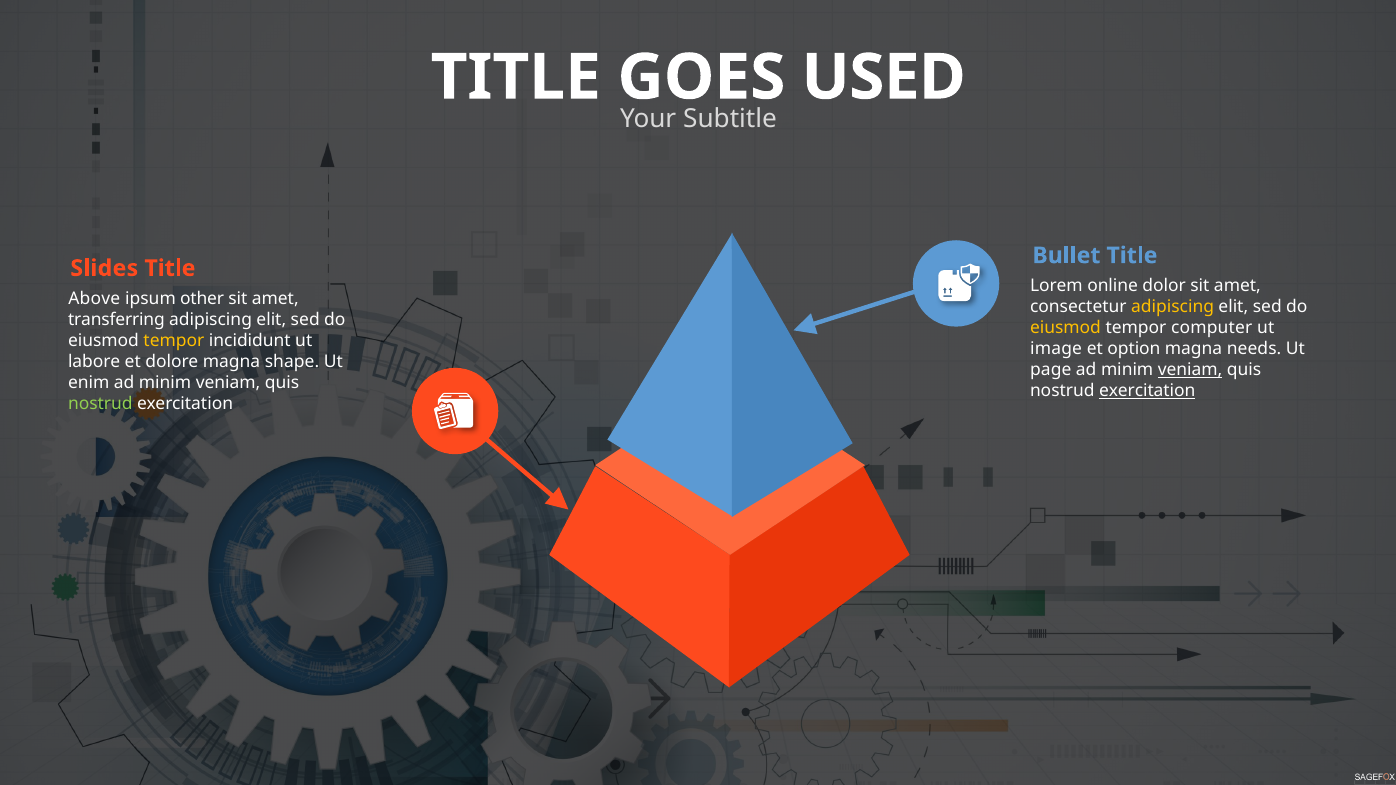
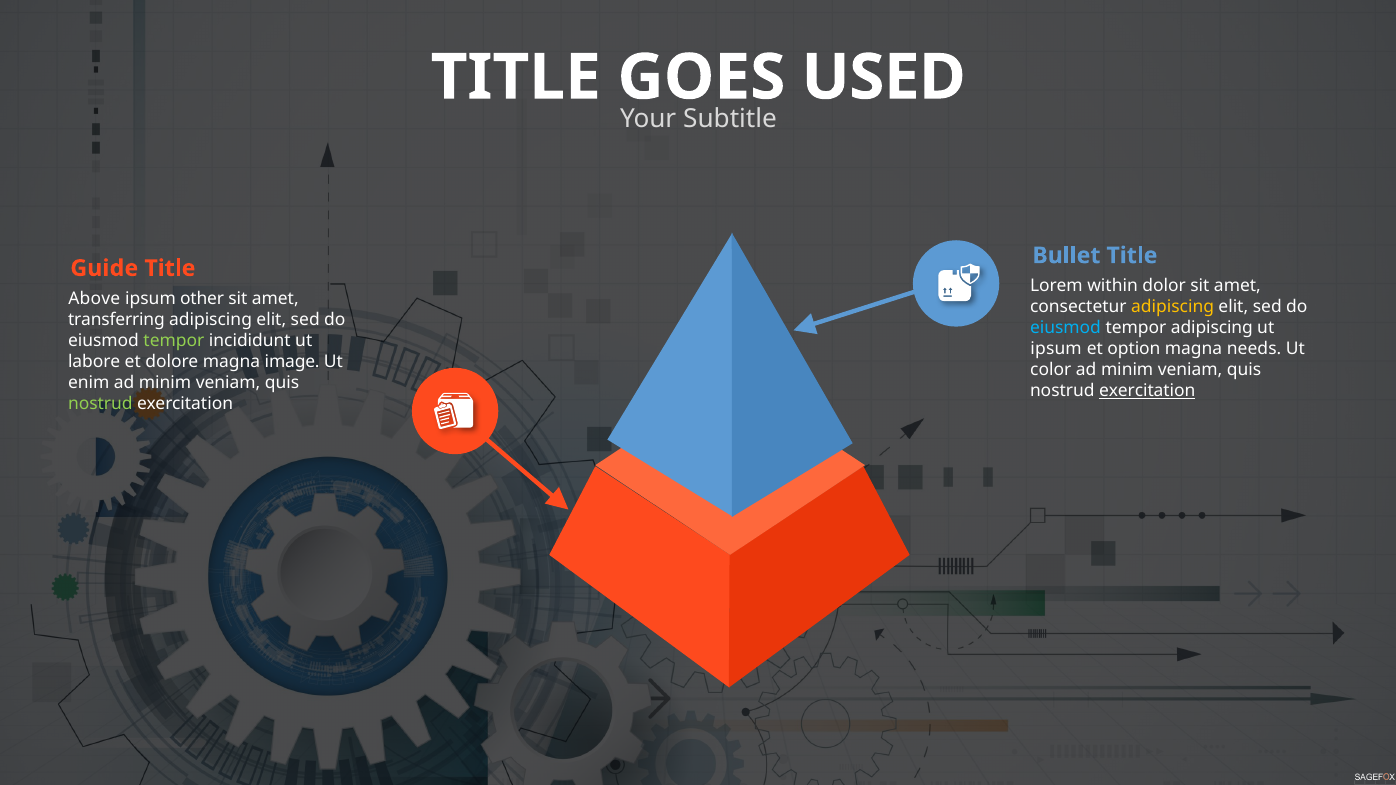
Slides: Slides -> Guide
online: online -> within
eiusmod at (1066, 328) colour: yellow -> light blue
tempor computer: computer -> adipiscing
tempor at (174, 341) colour: yellow -> light green
image at (1056, 349): image -> ipsum
shape: shape -> image
page: page -> color
veniam at (1190, 370) underline: present -> none
